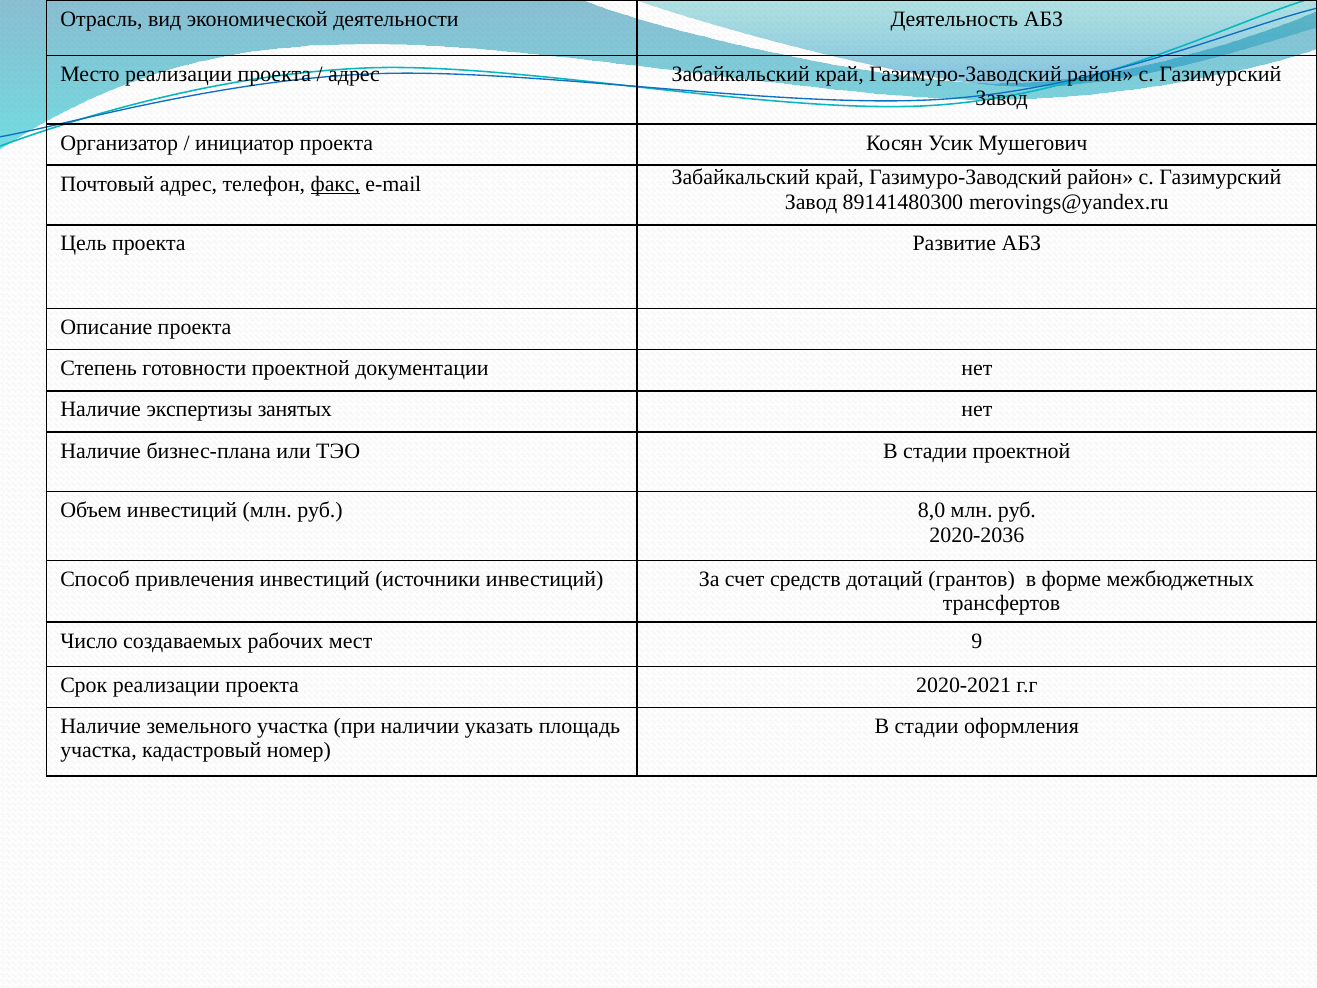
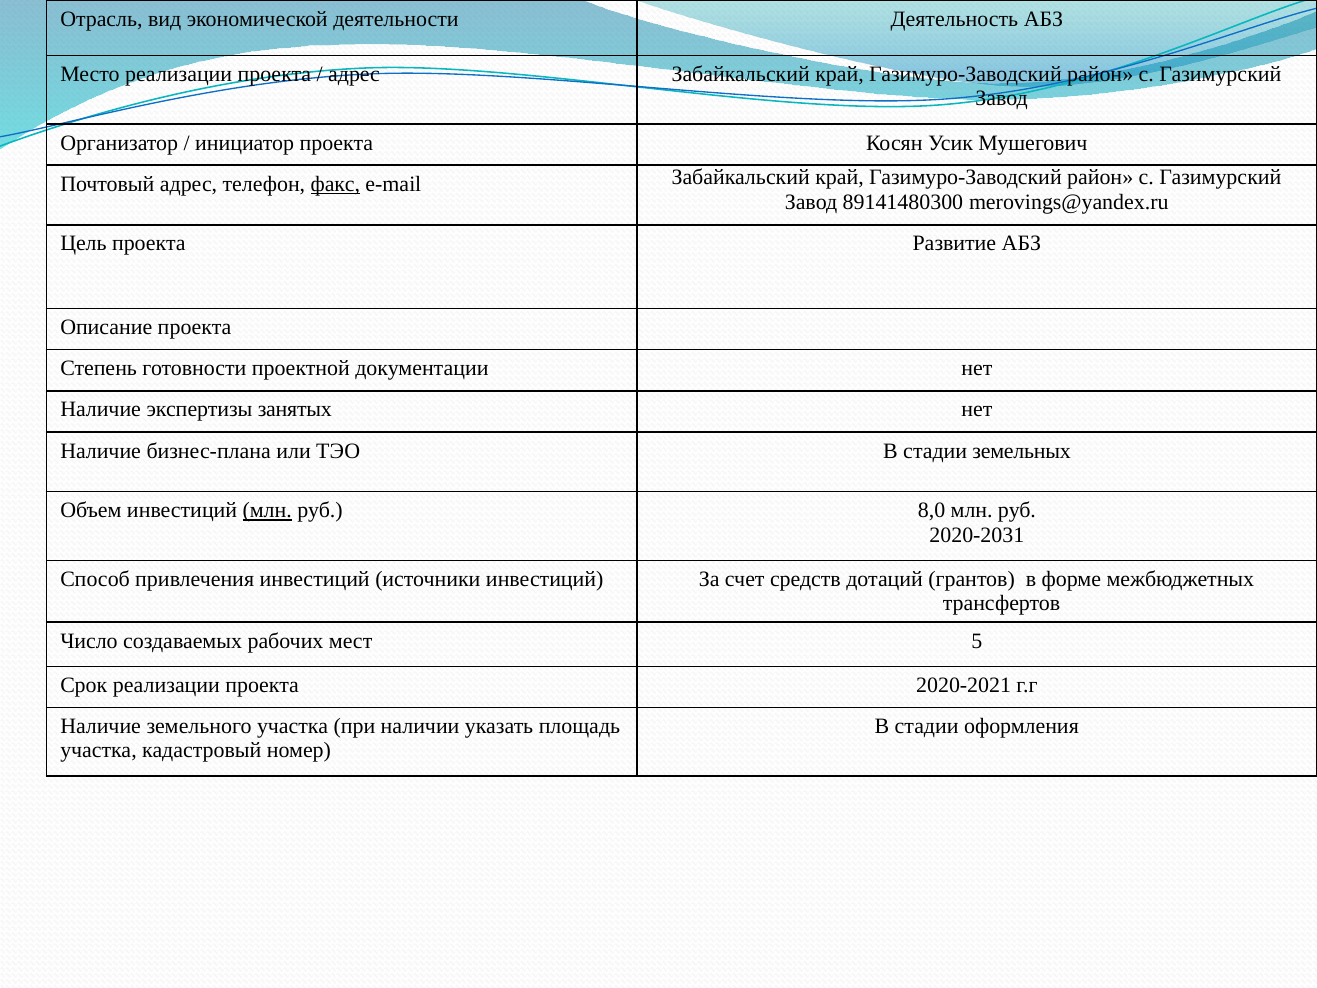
стадии проектной: проектной -> земельных
млн at (267, 510) underline: none -> present
2020-2036: 2020-2036 -> 2020-2031
9: 9 -> 5
